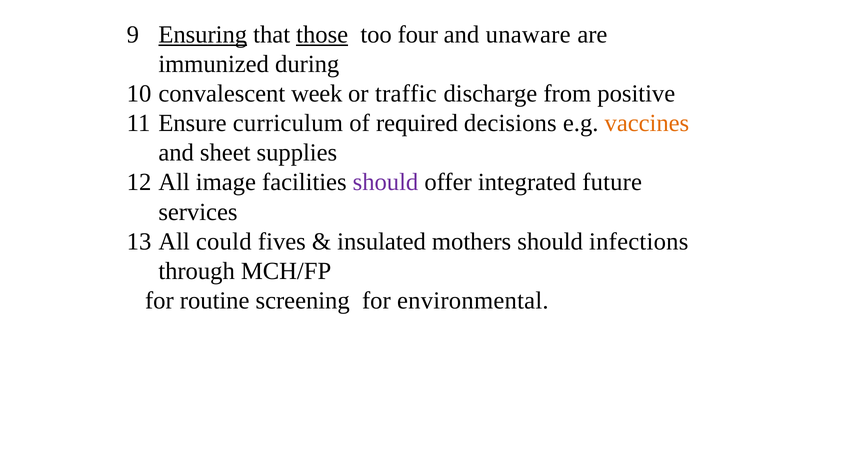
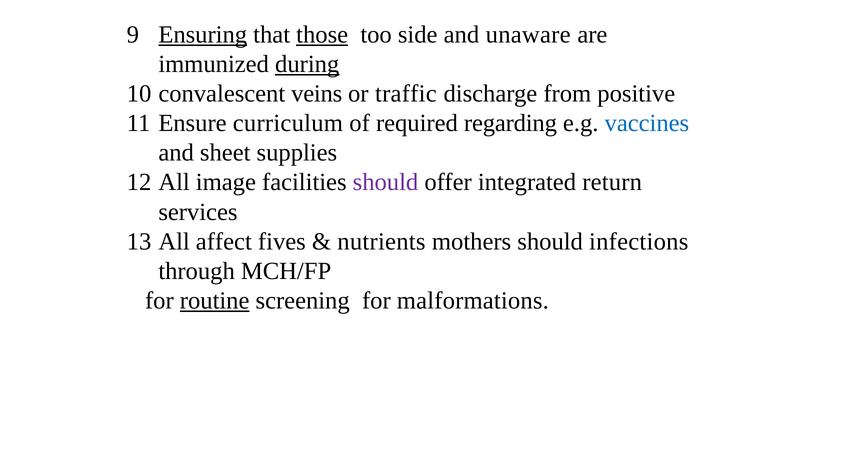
four: four -> side
during underline: none -> present
week: week -> veins
decisions: decisions -> regarding
vaccines colour: orange -> blue
future: future -> return
could: could -> affect
insulated: insulated -> nutrients
routine underline: none -> present
environmental: environmental -> malformations
